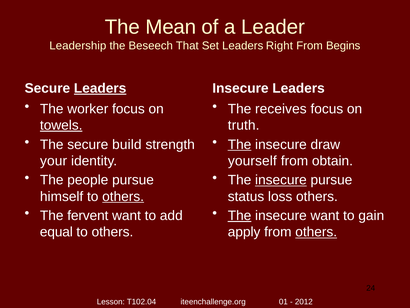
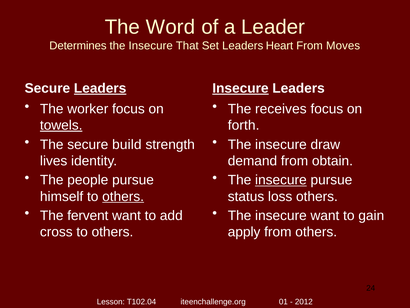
Mean: Mean -> Word
Leadership: Leadership -> Determines
Beseech at (151, 46): Beseech -> Insecure
Right: Right -> Heart
Begins: Begins -> Moves
Insecure at (240, 88) underline: none -> present
truth: truth -> forth
The at (240, 144) underline: present -> none
your: your -> lives
yourself: yourself -> demand
The at (240, 215) underline: present -> none
equal: equal -> cross
others at (316, 232) underline: present -> none
